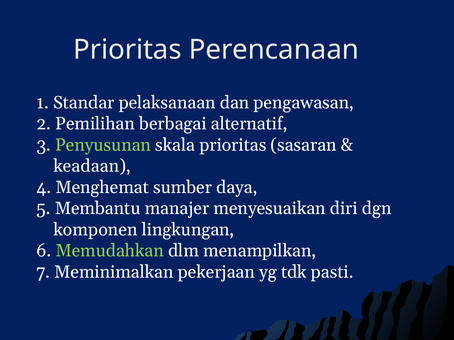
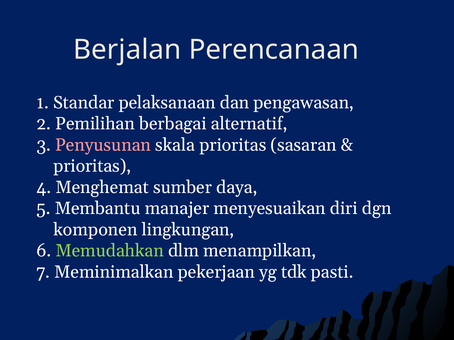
Prioritas at (127, 50): Prioritas -> Berjalan
Penyusunan colour: light green -> pink
keadaan at (92, 166): keadaan -> prioritas
